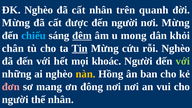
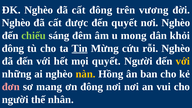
cất nhân: nhân -> đông
quanh: quanh -> vương
Mừng at (16, 23): Mừng -> Nghèo
đến người: người -> quyết
nơi Mừng: Mừng -> Nghèo
chiếu colour: light blue -> light green
đêm underline: present -> none
chân at (13, 48): chân -> đông
mọi khoác: khoác -> quyết
với at (183, 61) colour: light green -> yellow
